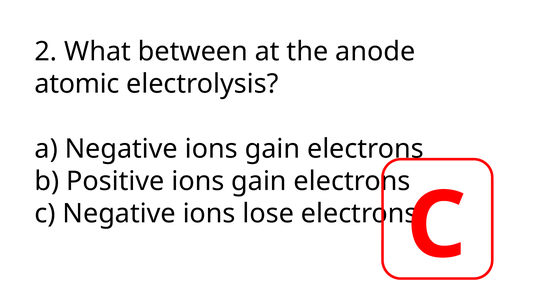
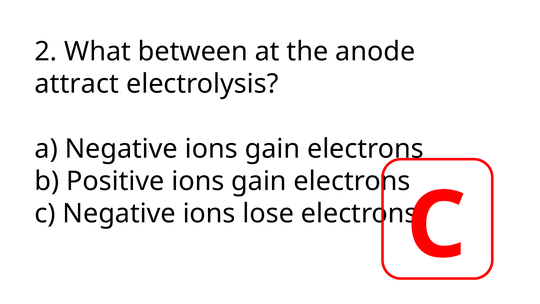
atomic: atomic -> attract
